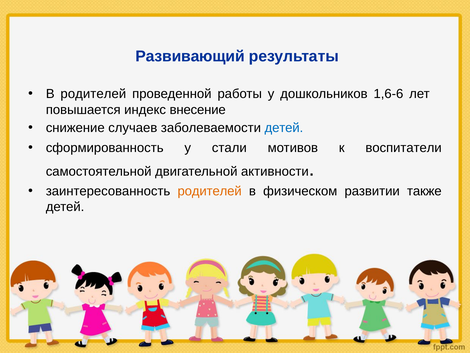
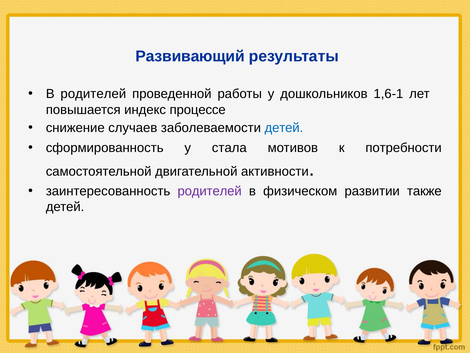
1,6-6: 1,6-6 -> 1,6-1
внесение: внесение -> процессе
стали: стали -> стала
воспитатели: воспитатели -> потребности
родителей at (210, 191) colour: orange -> purple
